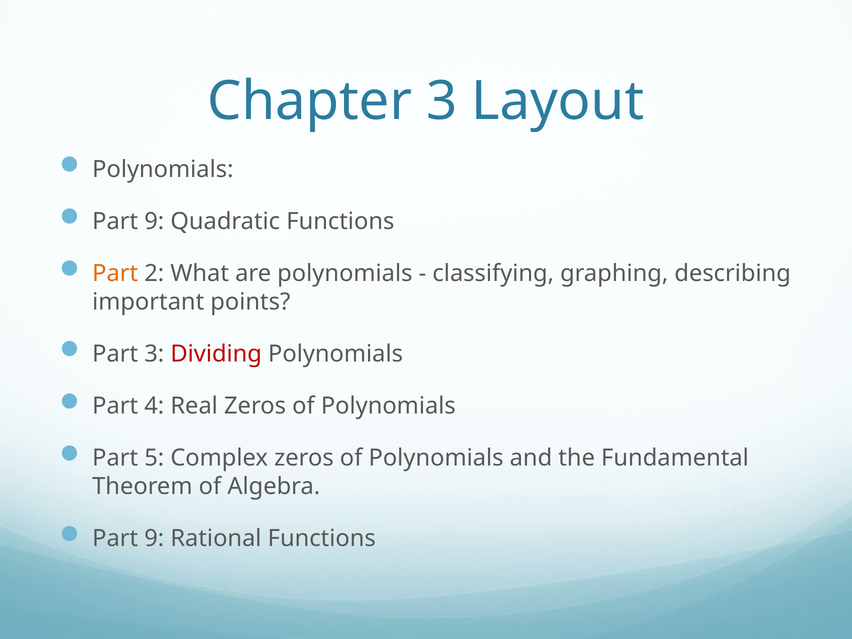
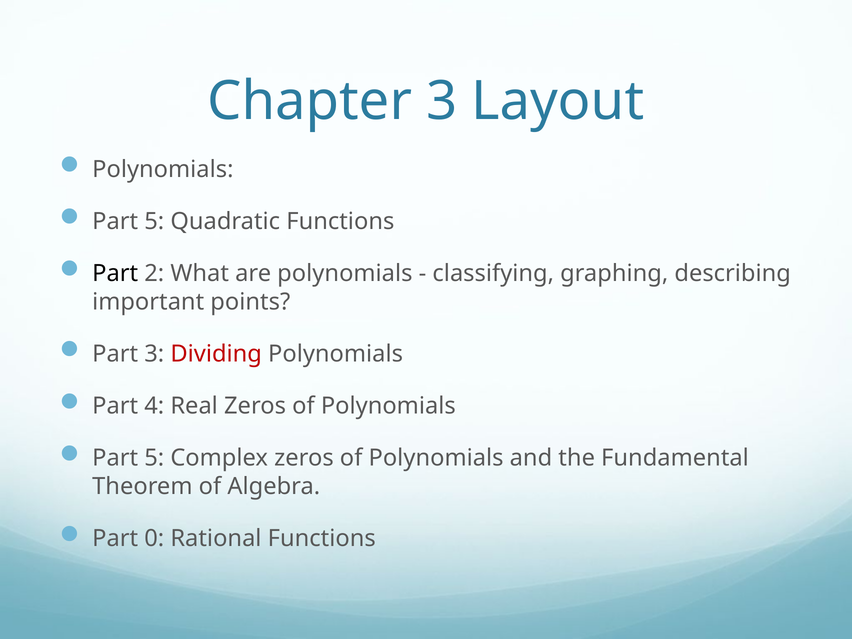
9 at (154, 221): 9 -> 5
Part at (115, 273) colour: orange -> black
9 at (154, 539): 9 -> 0
